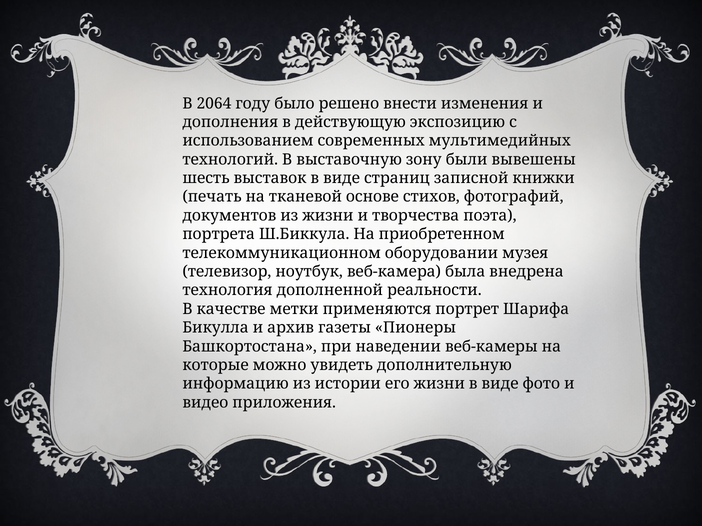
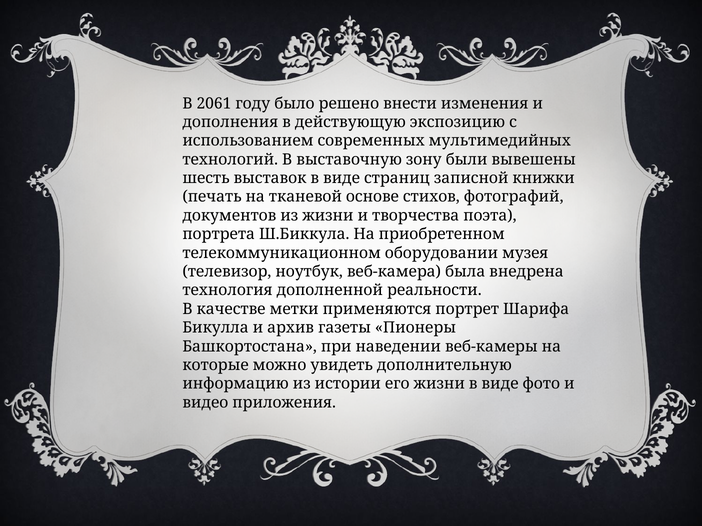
2064: 2064 -> 2061
